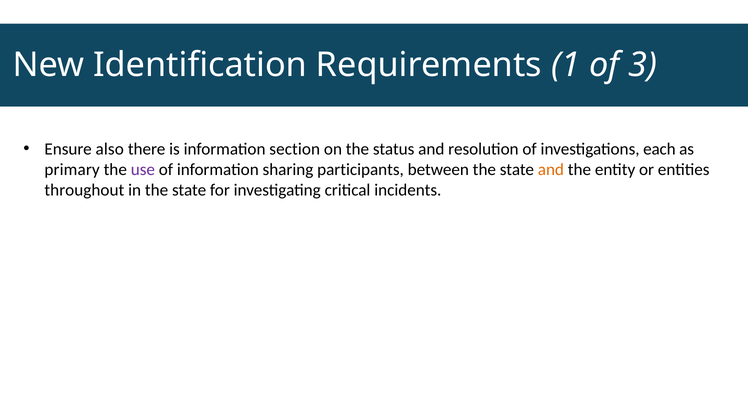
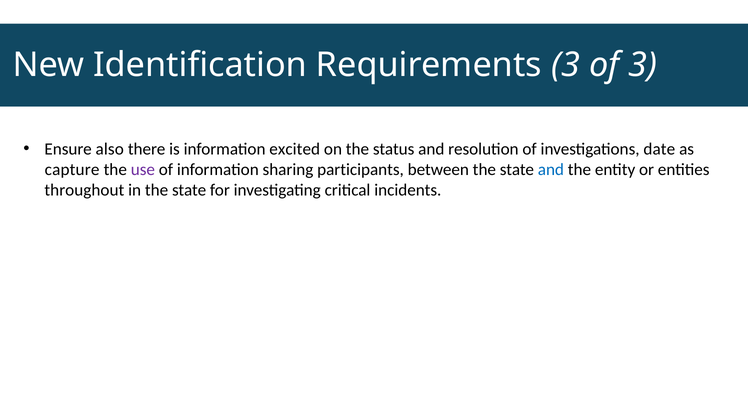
Requirements 1: 1 -> 3
section: section -> excited
each: each -> date
primary: primary -> capture
and at (551, 170) colour: orange -> blue
